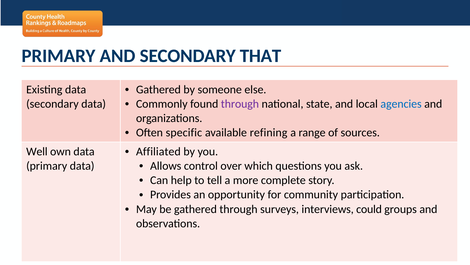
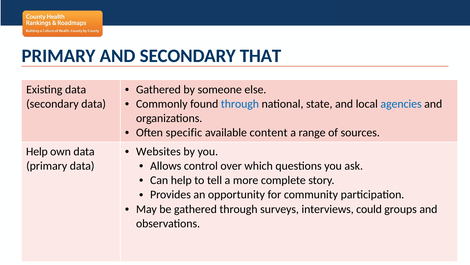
through at (240, 104) colour: purple -> blue
refining: refining -> content
Affiliated: Affiliated -> Websites
Well at (37, 151): Well -> Help
